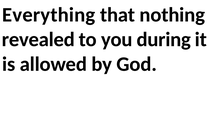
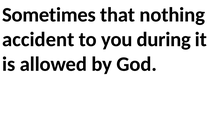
Everything: Everything -> Sometimes
revealed: revealed -> accident
